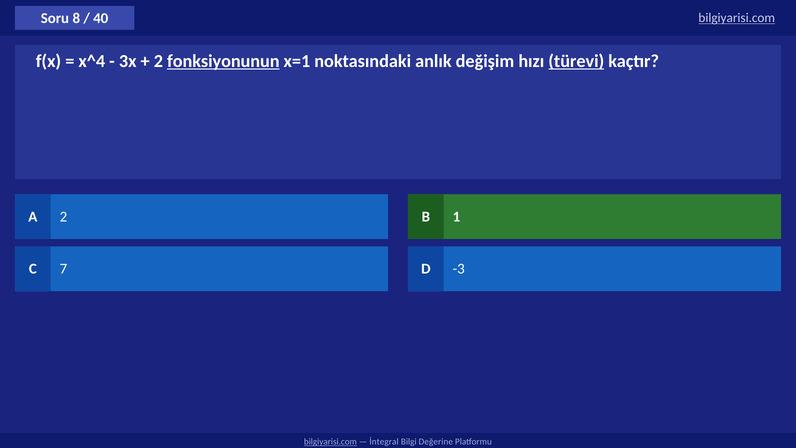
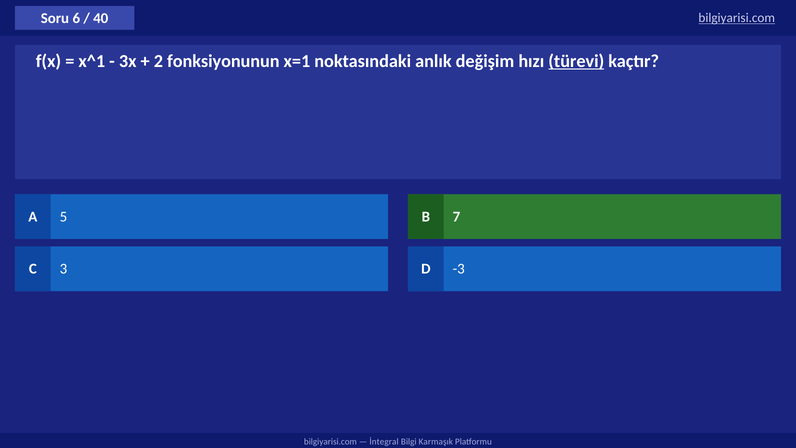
8: 8 -> 6
x^4: x^4 -> x^1
fonksiyonunun underline: present -> none
A 2: 2 -> 5
1: 1 -> 7
7: 7 -> 3
bilgiyarisi.com at (330, 442) underline: present -> none
Değerine: Değerine -> Karmaşık
